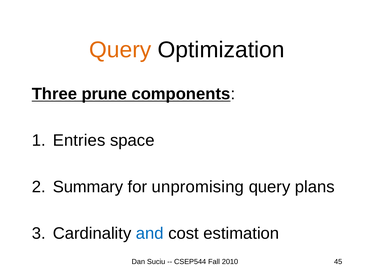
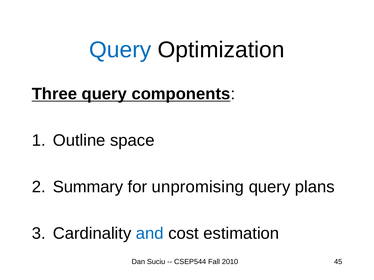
Query at (120, 50) colour: orange -> blue
Three prune: prune -> query
Entries: Entries -> Outline
